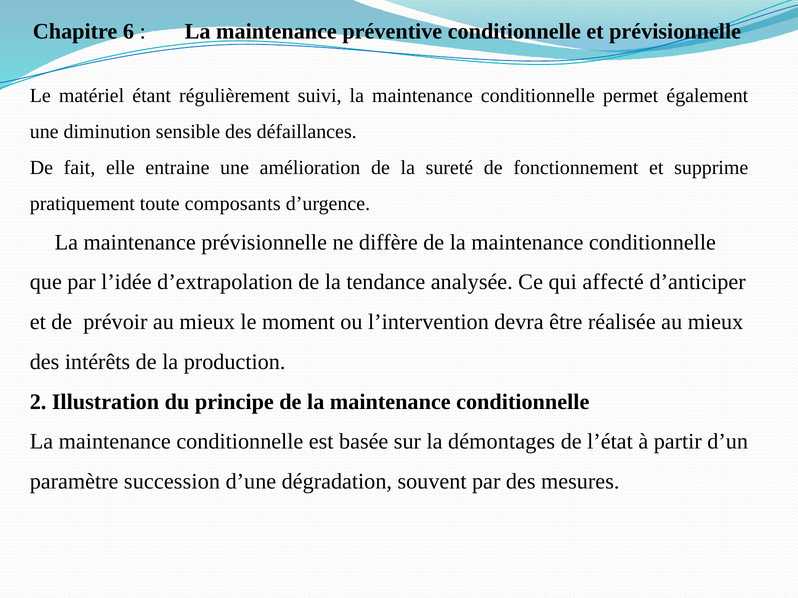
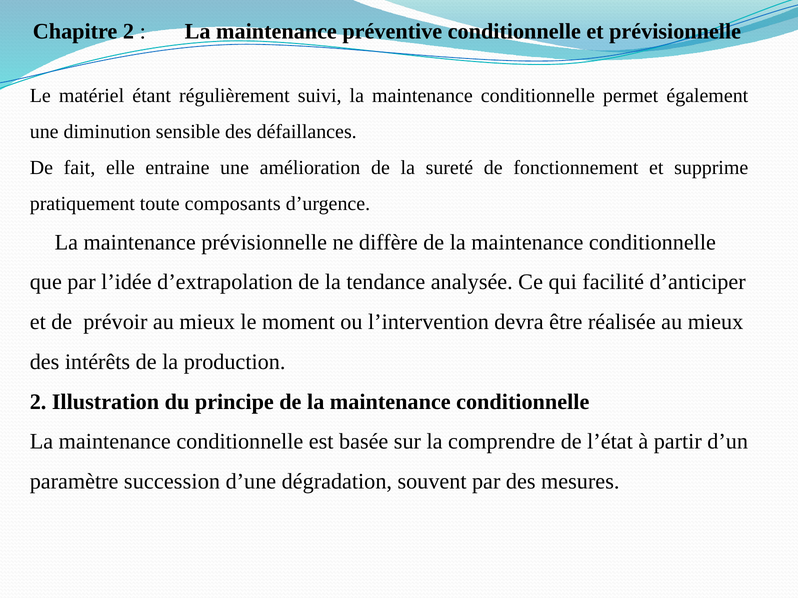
Chapitre 6: 6 -> 2
affecté: affecté -> facilité
démontages: démontages -> comprendre
